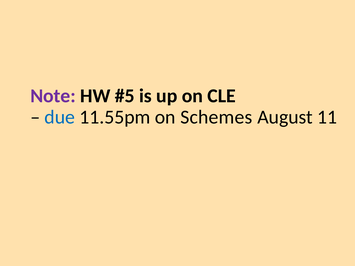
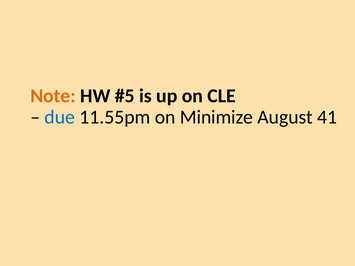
Note colour: purple -> orange
Schemes: Schemes -> Minimize
11: 11 -> 41
